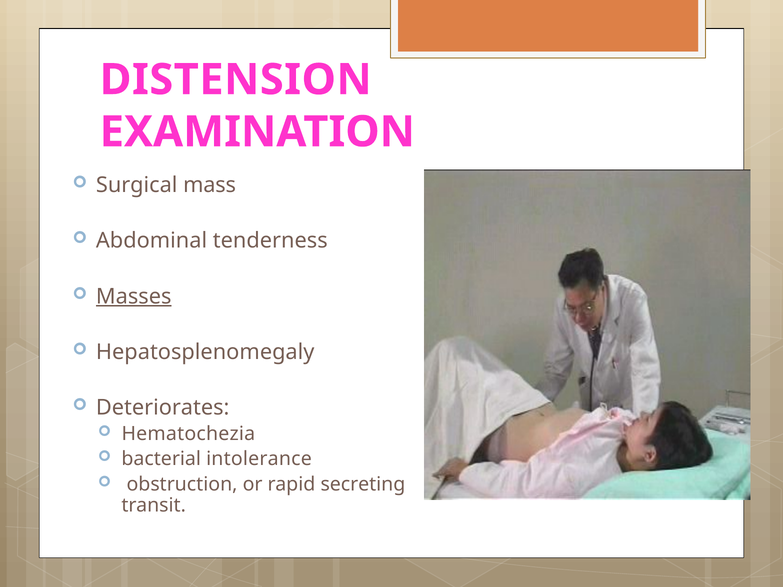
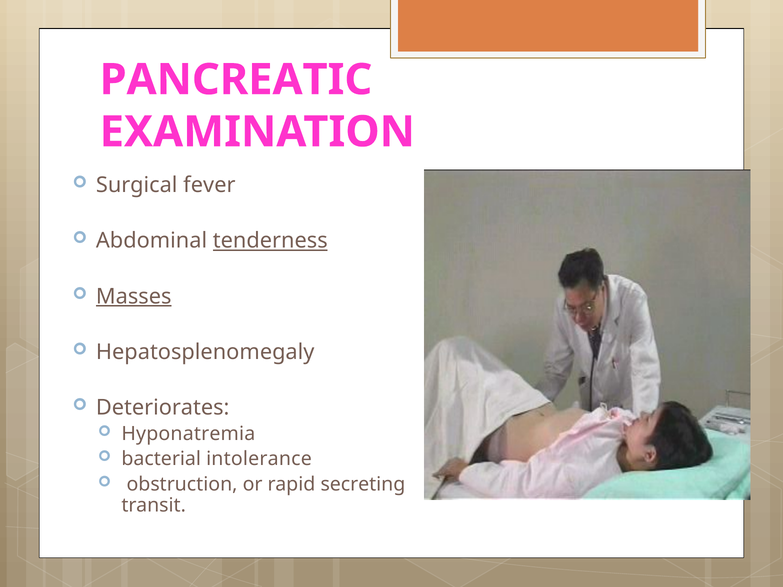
DISTENSION: DISTENSION -> PANCREATIC
mass: mass -> fever
tenderness underline: none -> present
Hematochezia: Hematochezia -> Hyponatremia
